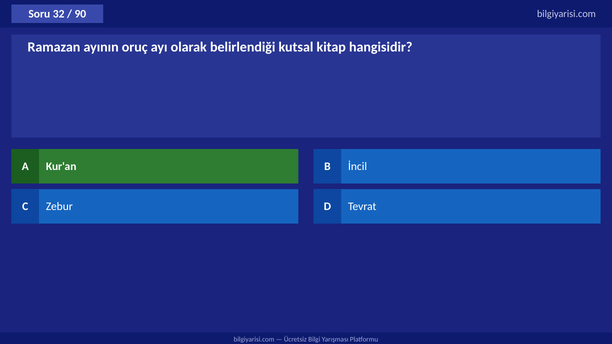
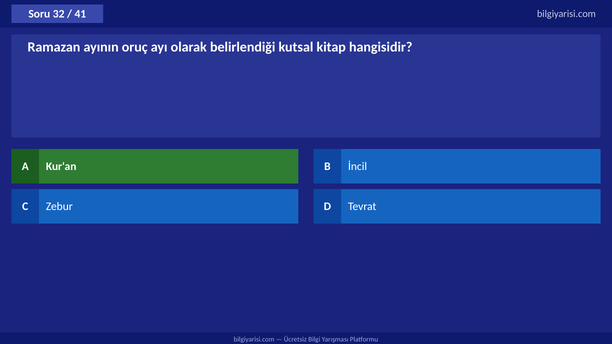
90: 90 -> 41
